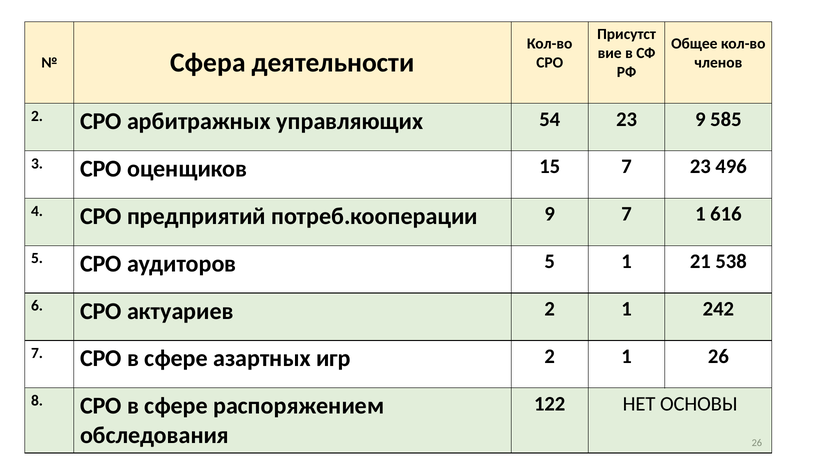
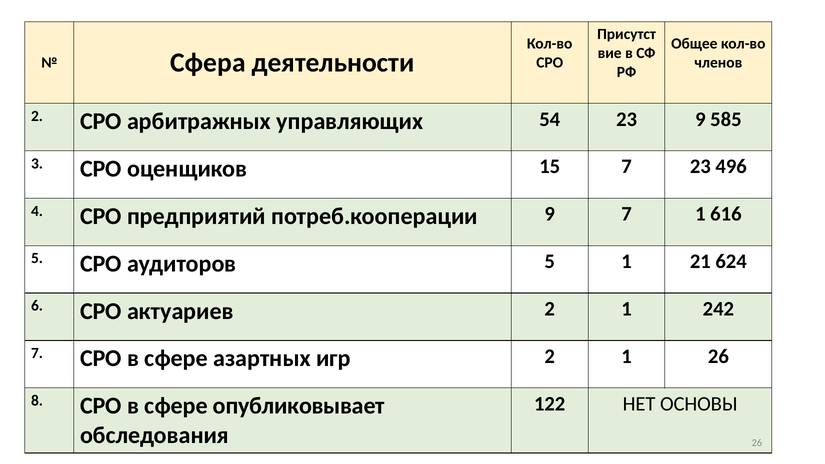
538: 538 -> 624
распоряжением: распоряжением -> опубликовывает
